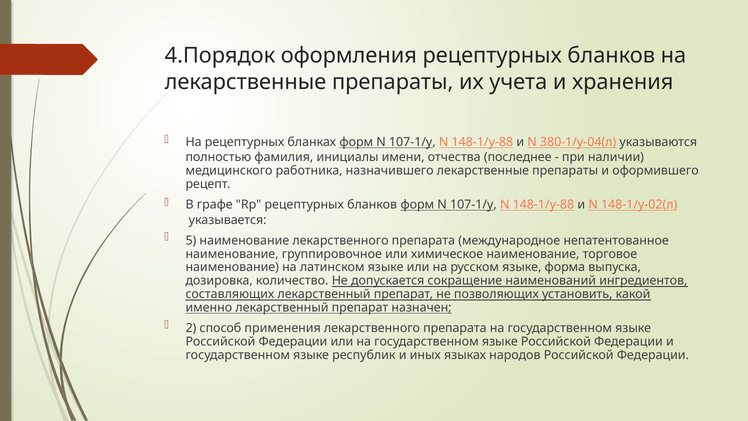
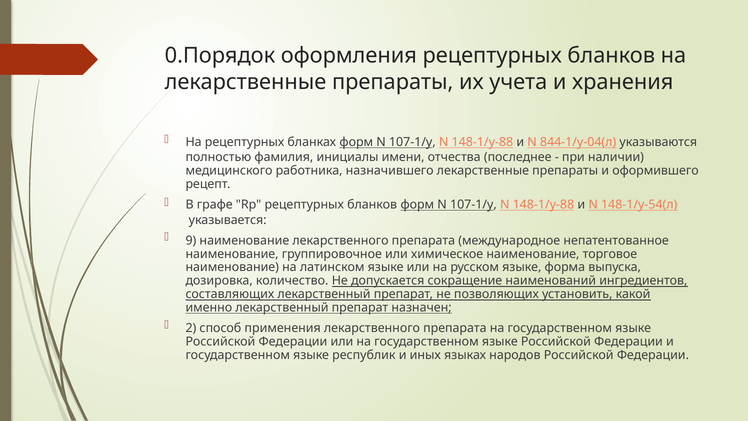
4.Порядок: 4.Порядок -> 0.Порядок
380-1/у-04(л: 380-1/у-04(л -> 844-1/у-04(л
148-1/у-02(л: 148-1/у-02(л -> 148-1/у-54(л
5: 5 -> 9
